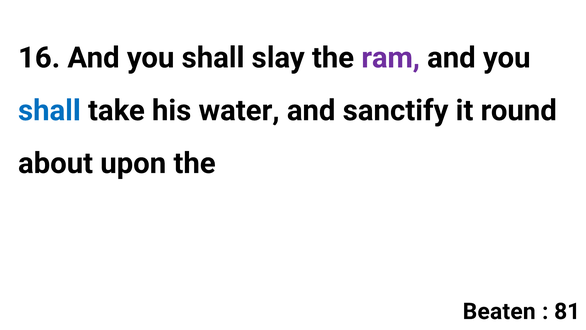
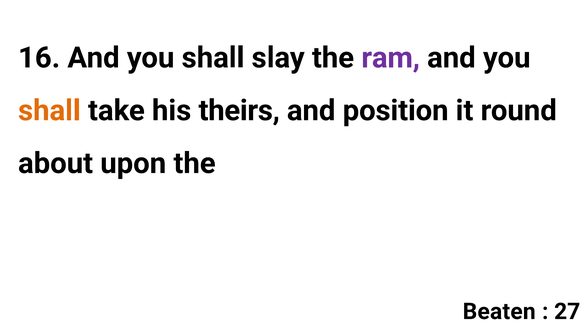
shall at (49, 110) colour: blue -> orange
water: water -> theirs
sanctify: sanctify -> position
81: 81 -> 27
